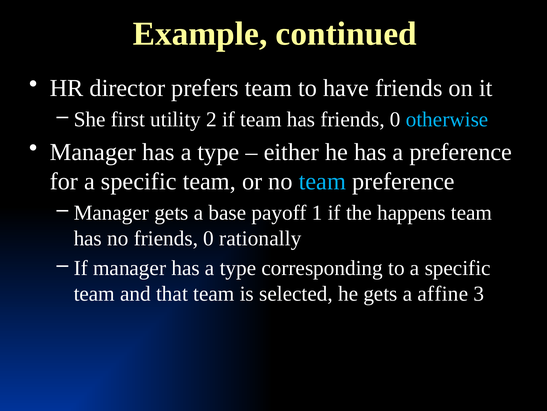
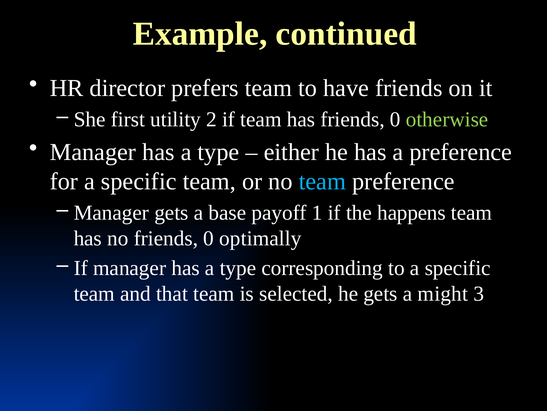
otherwise colour: light blue -> light green
rationally: rationally -> optimally
affine: affine -> might
